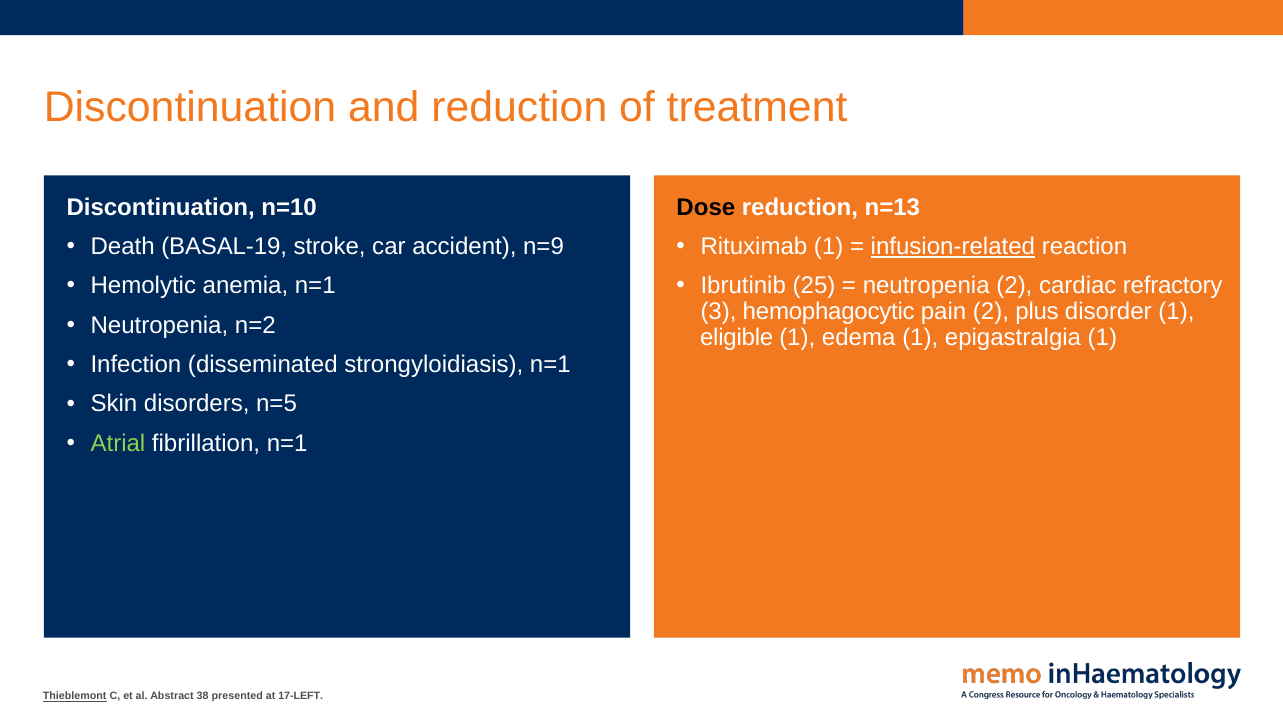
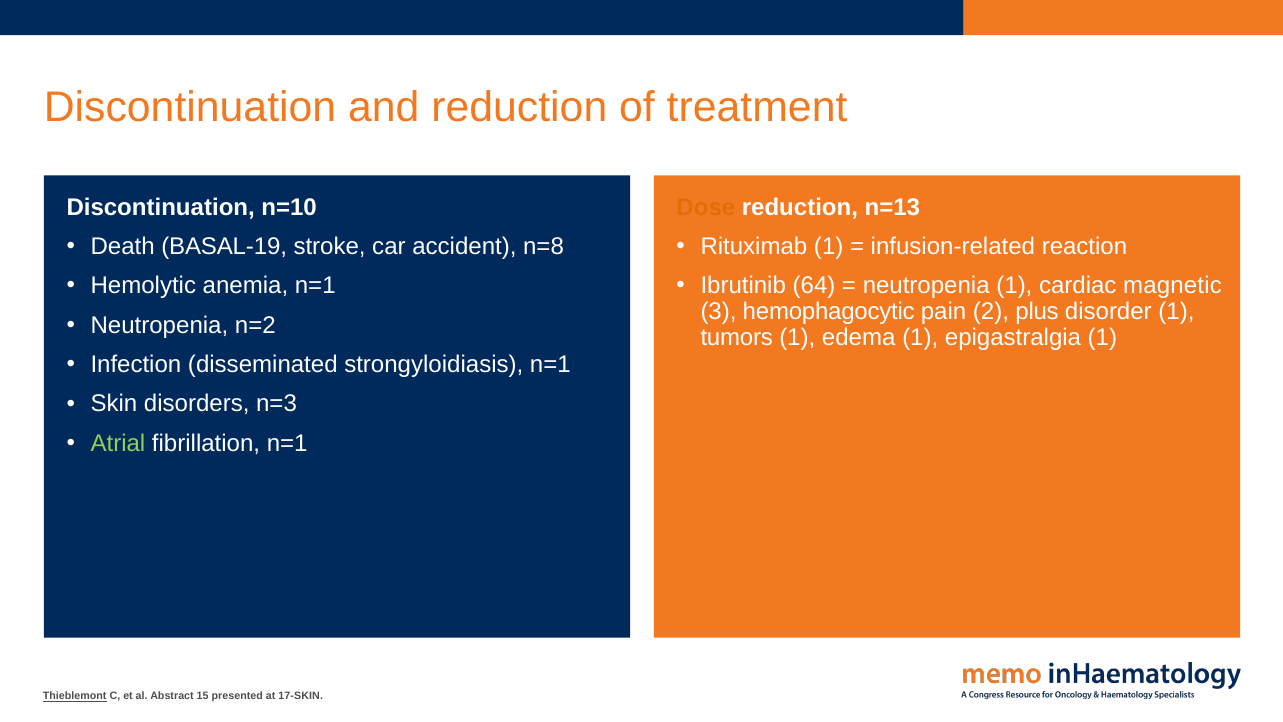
Dose colour: black -> orange
n=9: n=9 -> n=8
infusion-related underline: present -> none
25: 25 -> 64
neutropenia 2: 2 -> 1
refractory: refractory -> magnetic
eligible: eligible -> tumors
n=5: n=5 -> n=3
38: 38 -> 15
17-LEFT: 17-LEFT -> 17-SKIN
